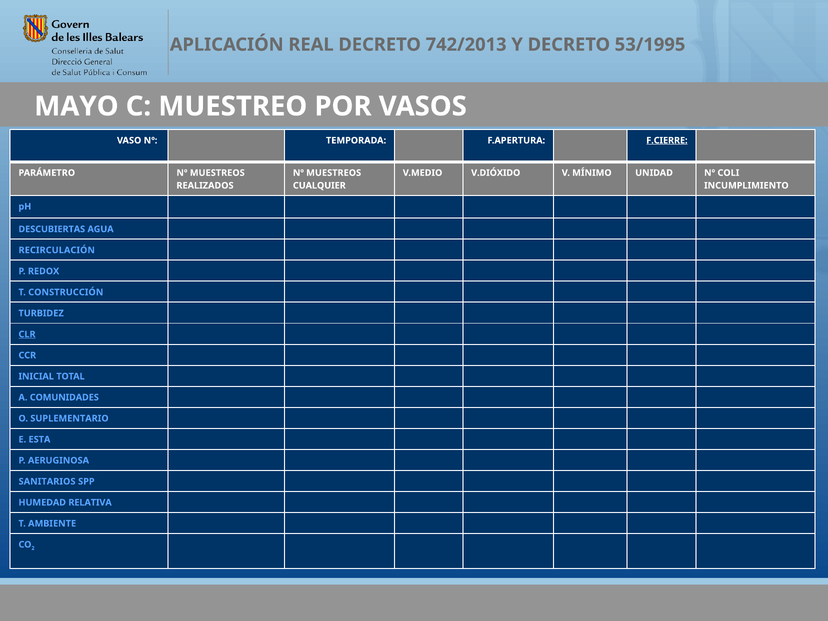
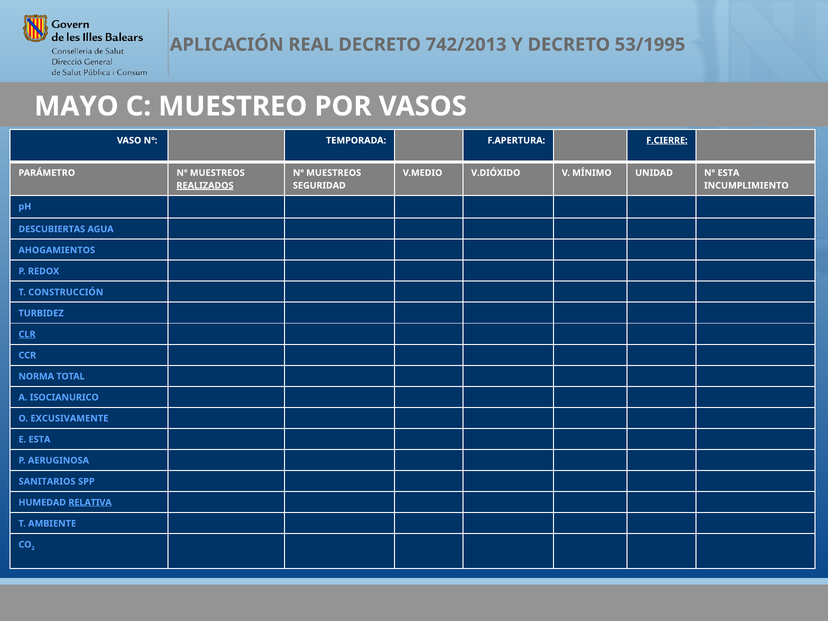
Nº COLI: COLI -> ESTA
REALIZADOS underline: none -> present
CUALQUIER: CUALQUIER -> SEGURIDAD
RECIRCULACIÓN: RECIRCULACIÓN -> AHOGAMIENTOS
INICIAL: INICIAL -> NORMA
COMUNIDADES: COMUNIDADES -> ISOCIANURICO
SUPLEMENTARIO: SUPLEMENTARIO -> EXCUSIVAMENTE
RELATIVA underline: none -> present
